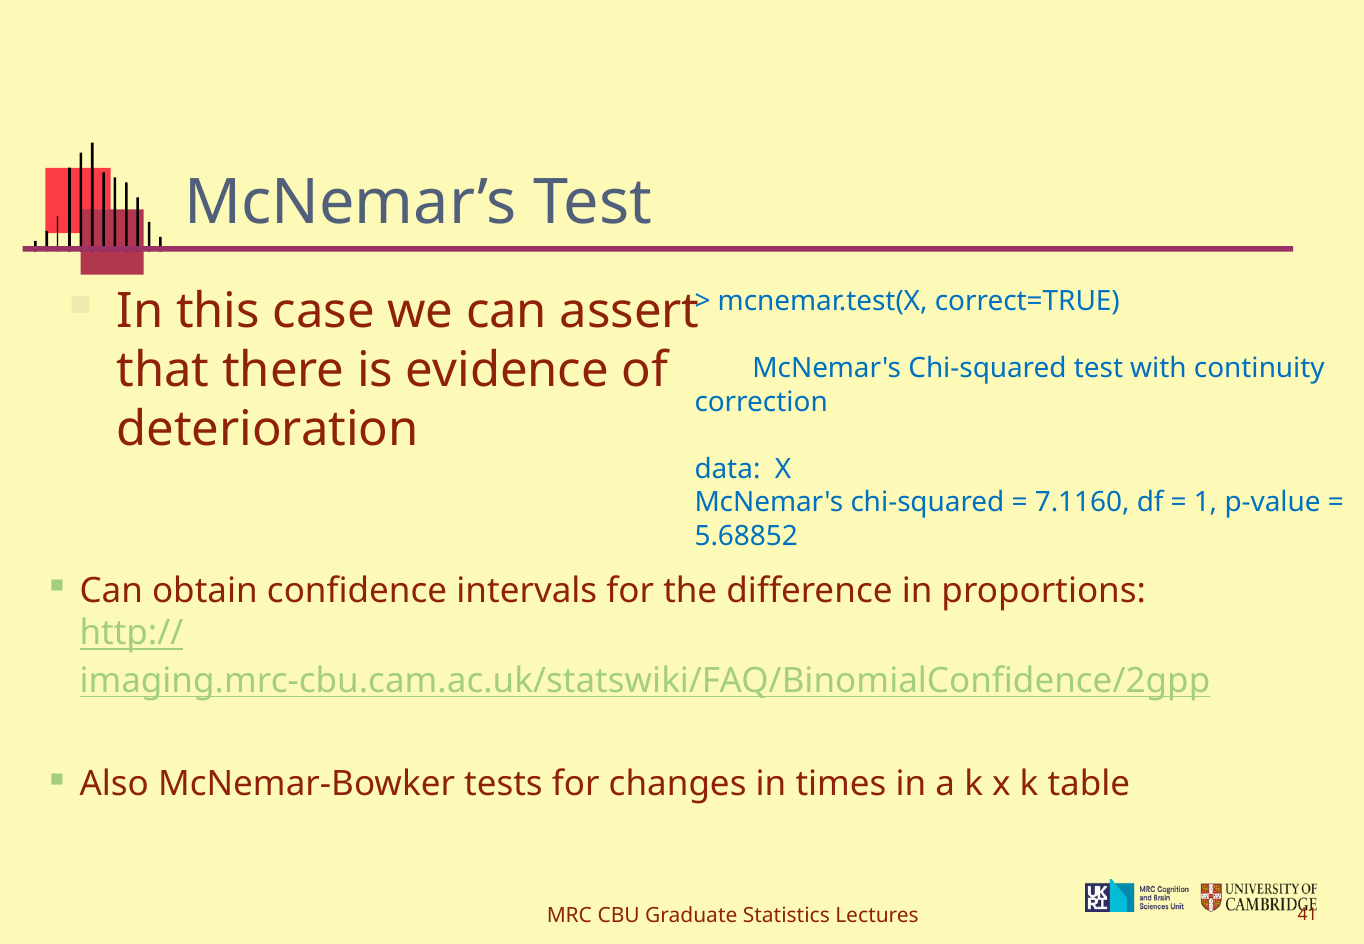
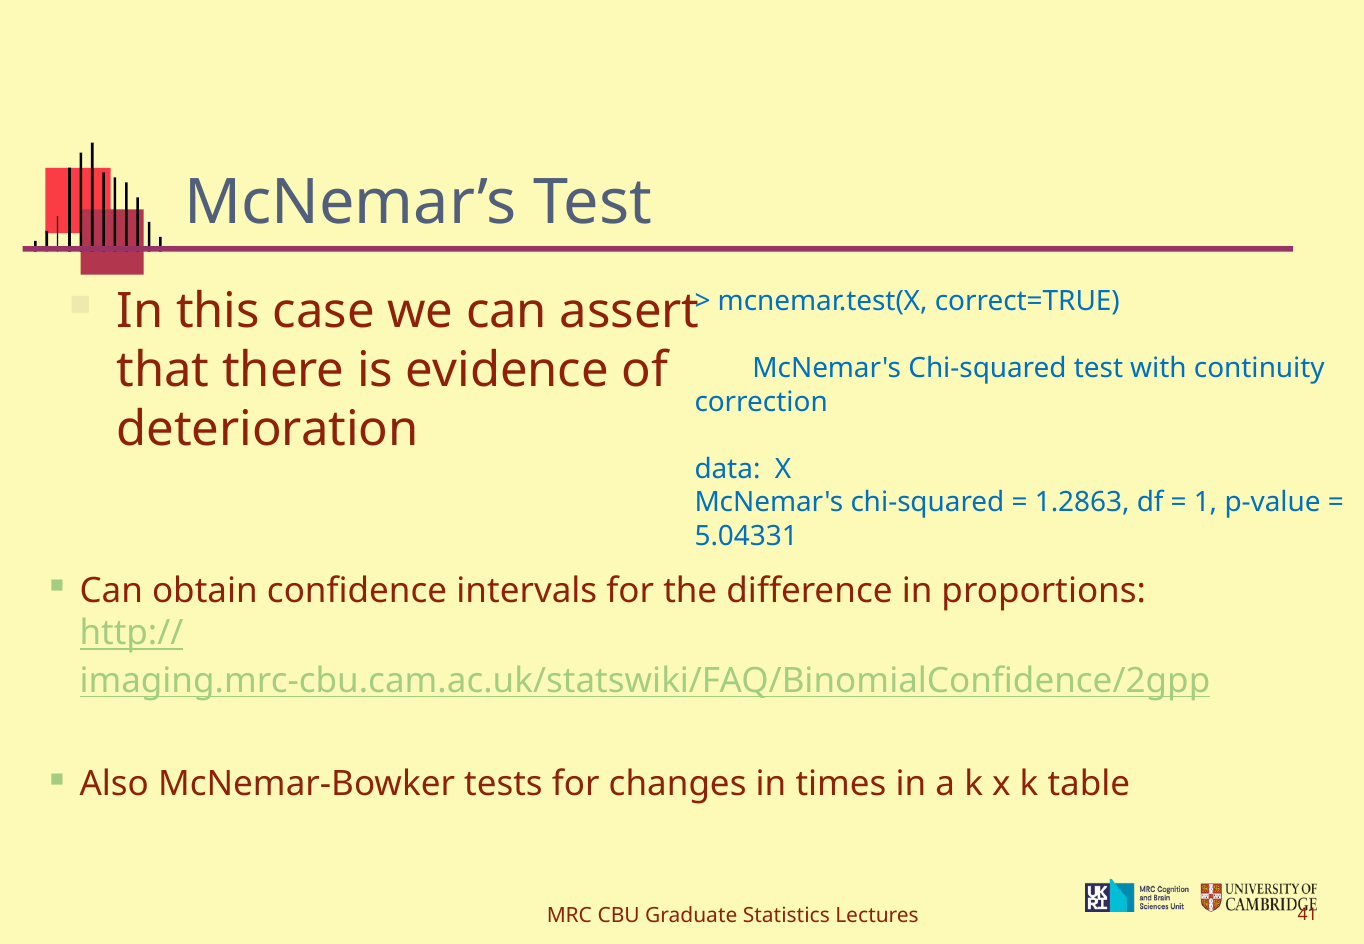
7.1160: 7.1160 -> 1.2863
5.68852: 5.68852 -> 5.04331
